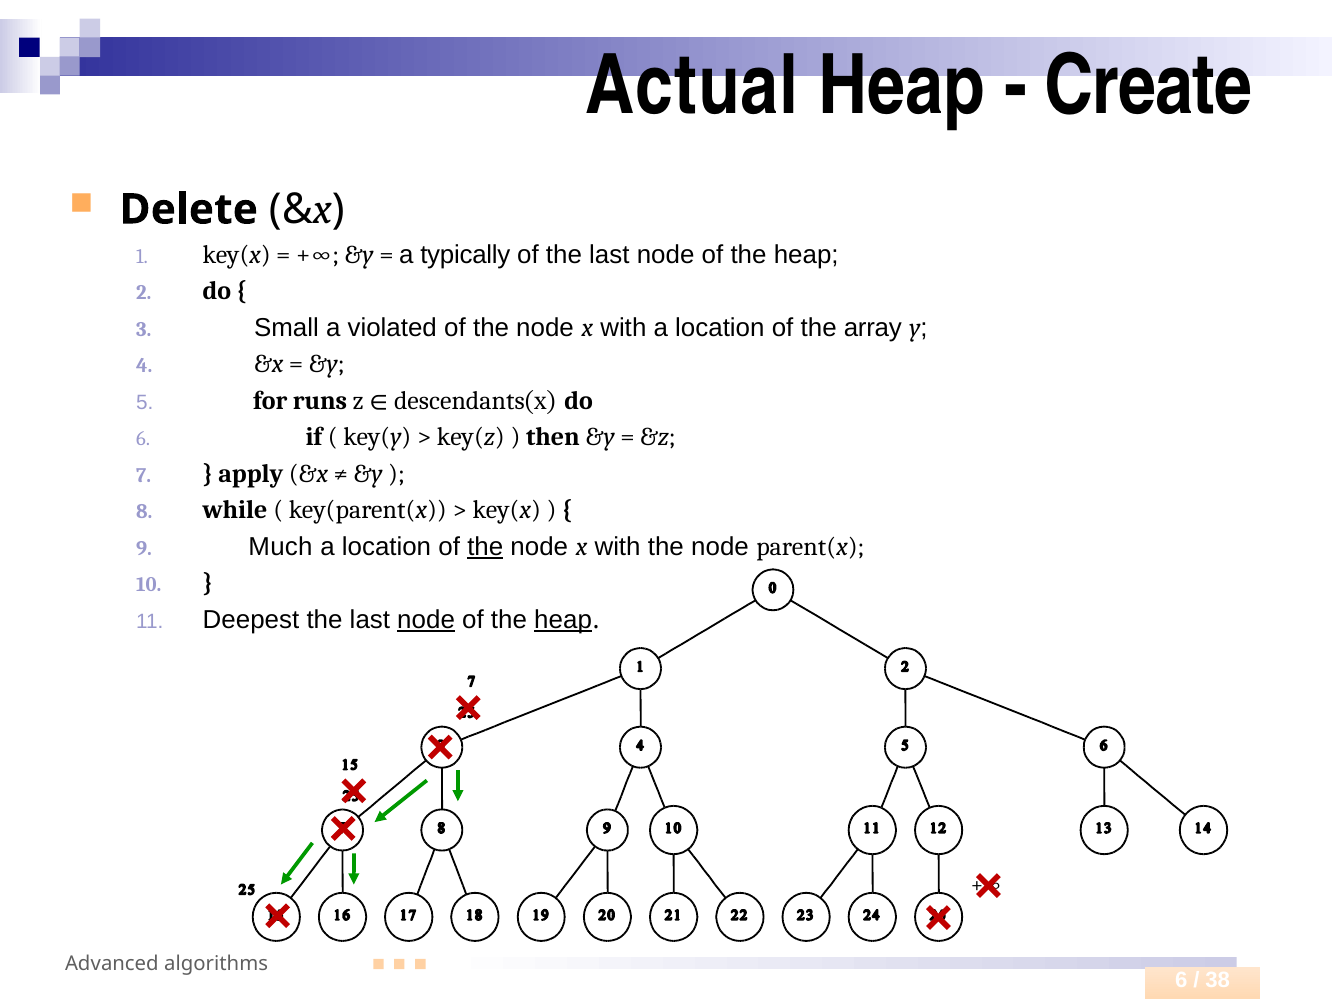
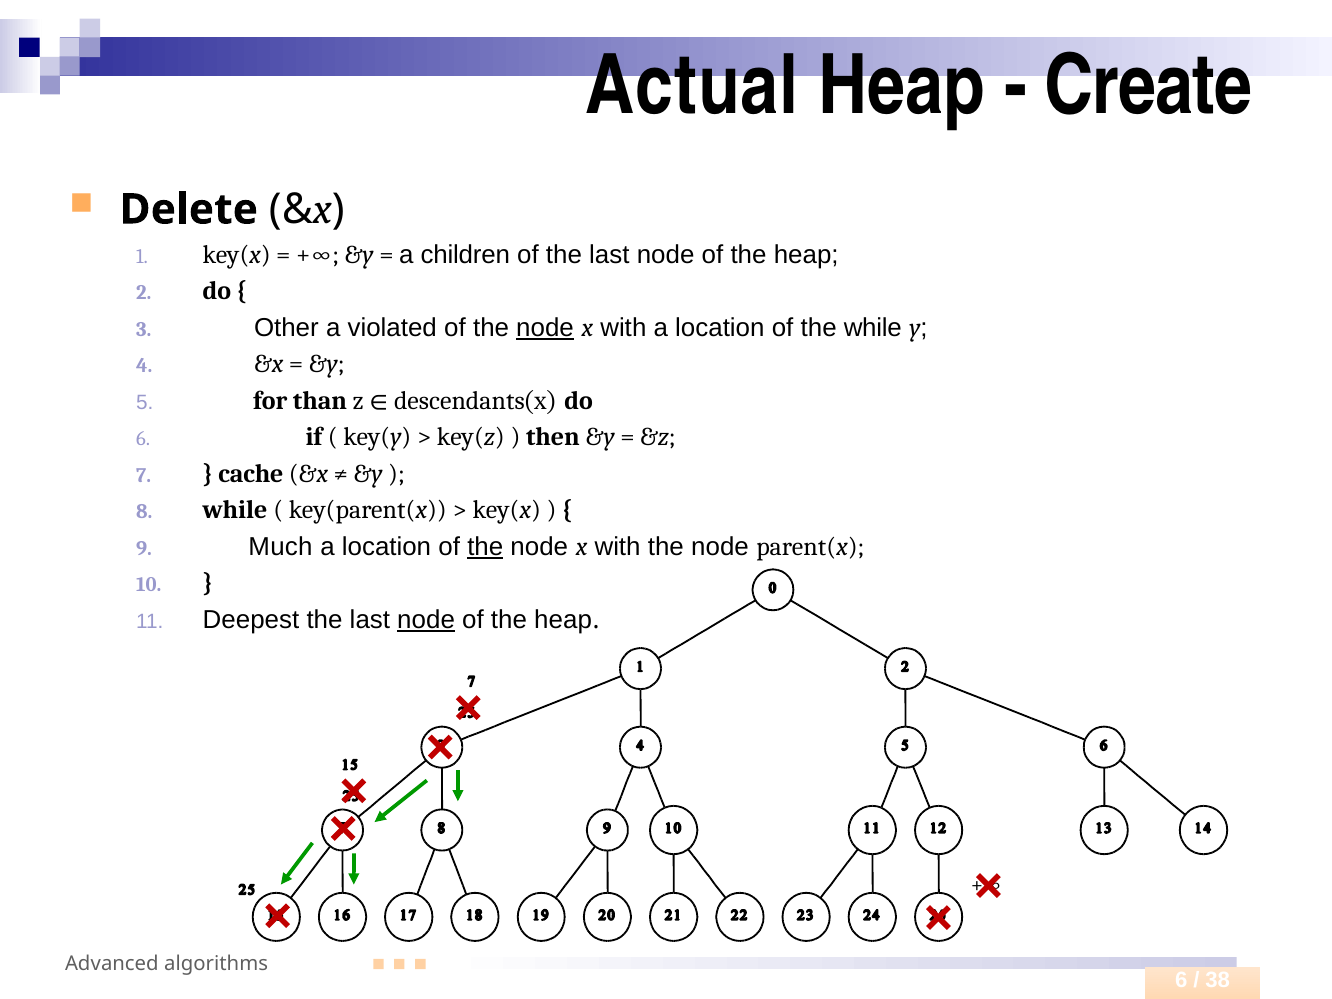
typically: typically -> children
Small: Small -> Other
node at (545, 328) underline: none -> present
the array: array -> while
runs: runs -> than
apply: apply -> cache
heap at (563, 620) underline: present -> none
